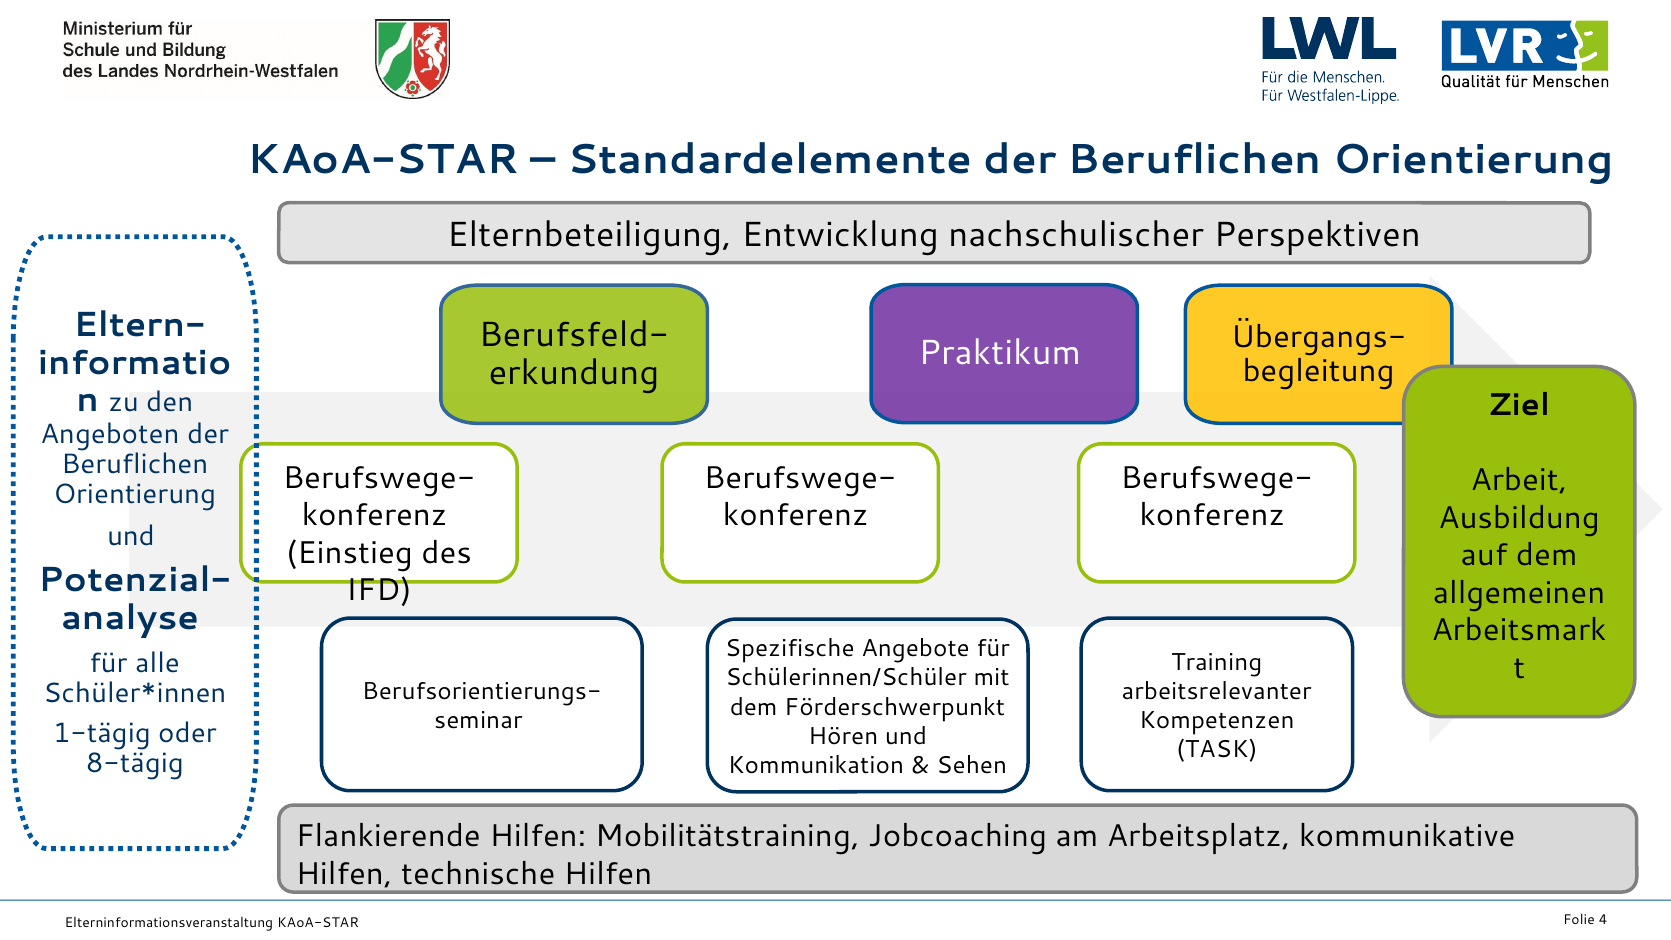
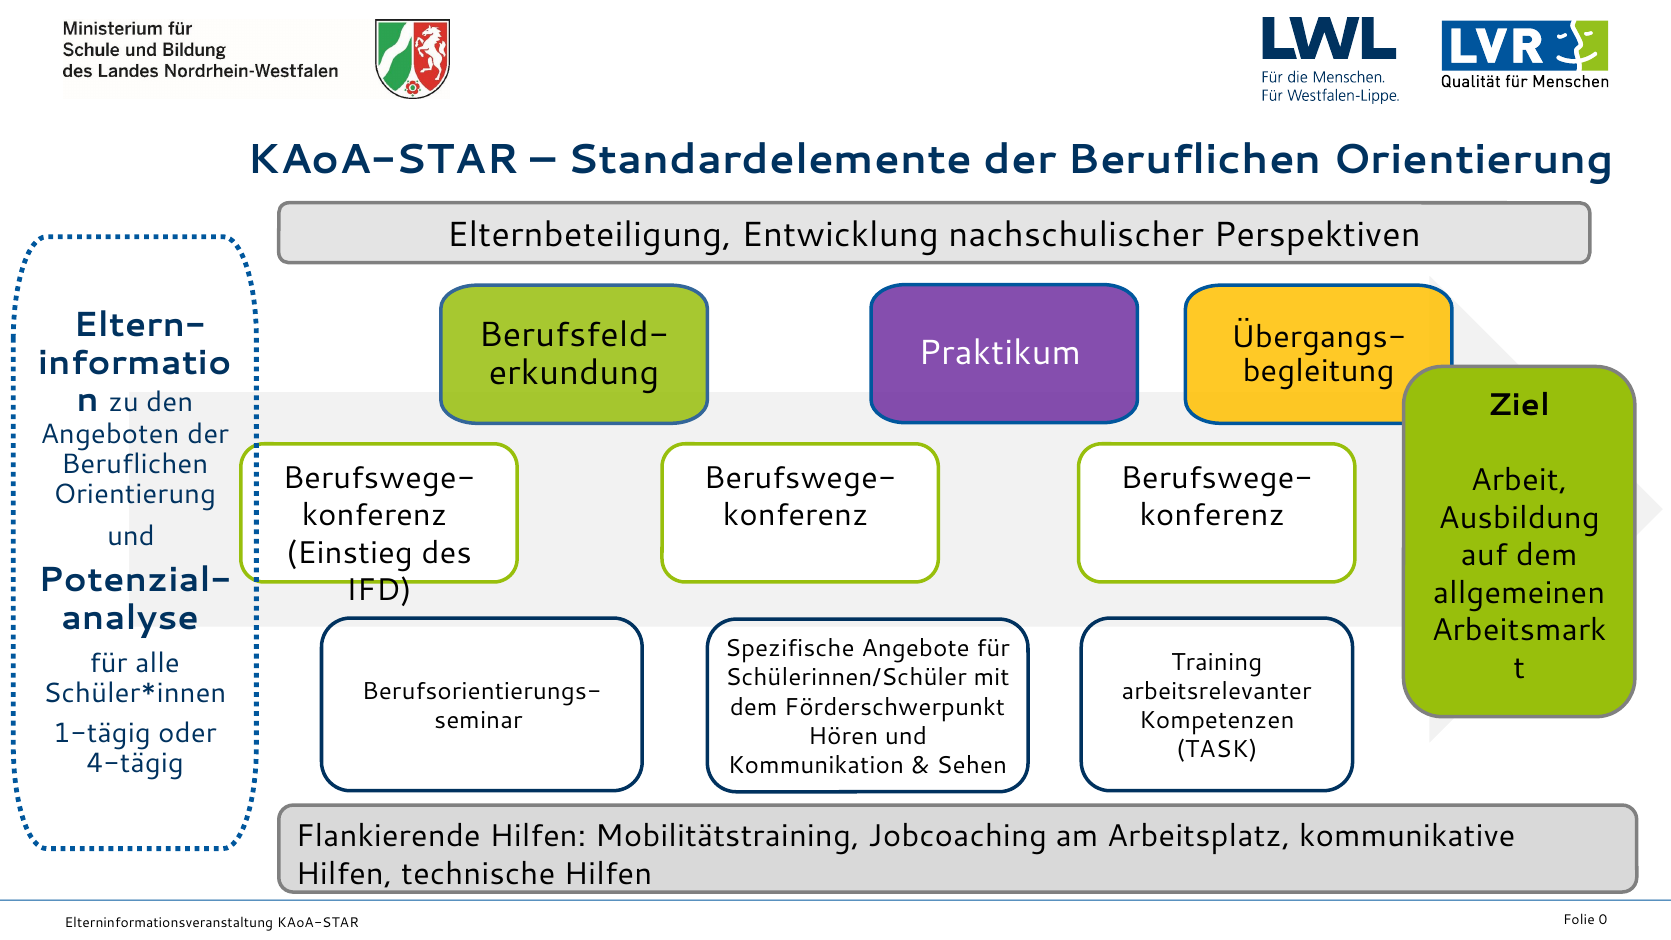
8-tägig: 8-tägig -> 4-tägig
4: 4 -> 0
